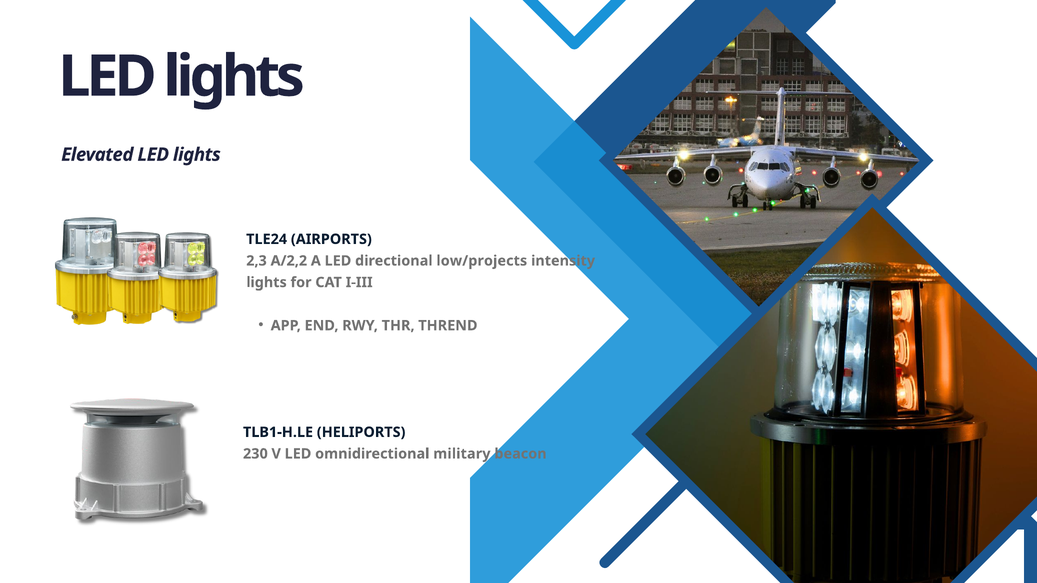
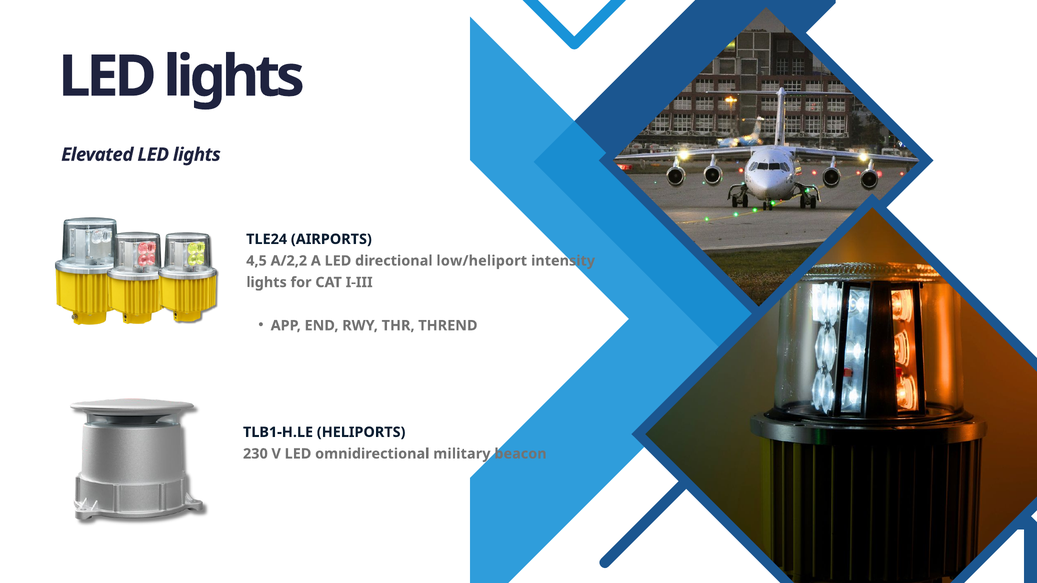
2,3: 2,3 -> 4,5
low/projects: low/projects -> low/heliport
